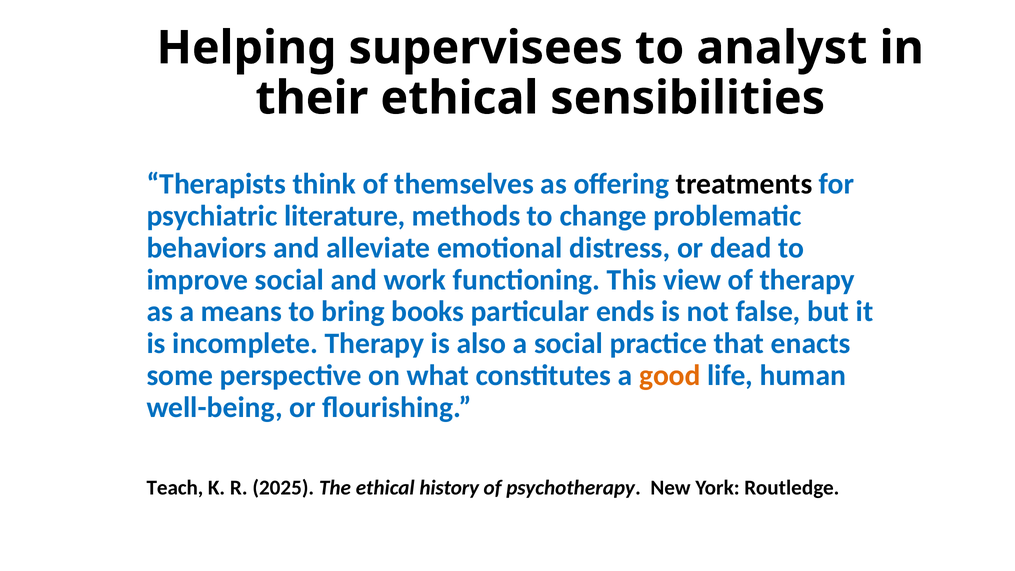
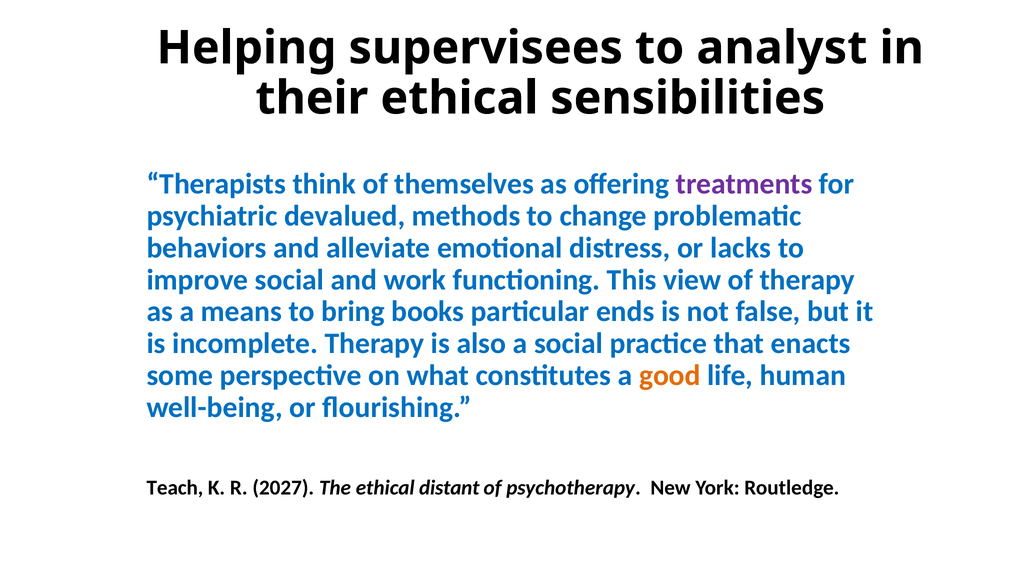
treatments colour: black -> purple
literature: literature -> devalued
dead: dead -> lacks
2025: 2025 -> 2027
history: history -> distant
